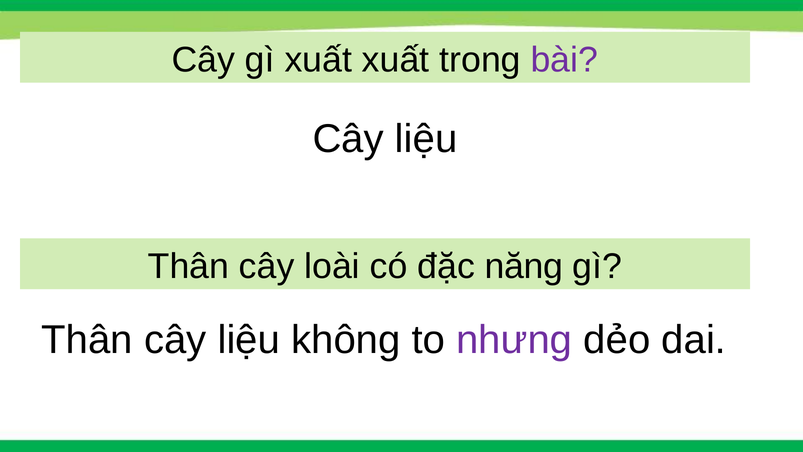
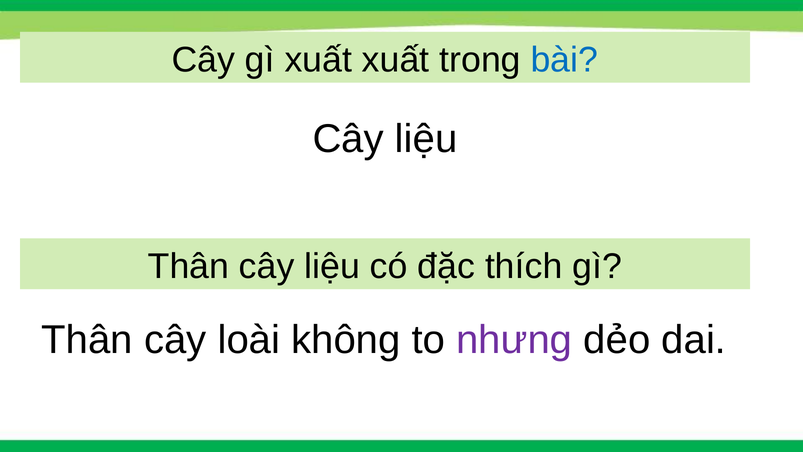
bài colour: purple -> blue
Thân cây loài: loài -> liệu
năng: năng -> thích
Thân cây liệu: liệu -> loài
